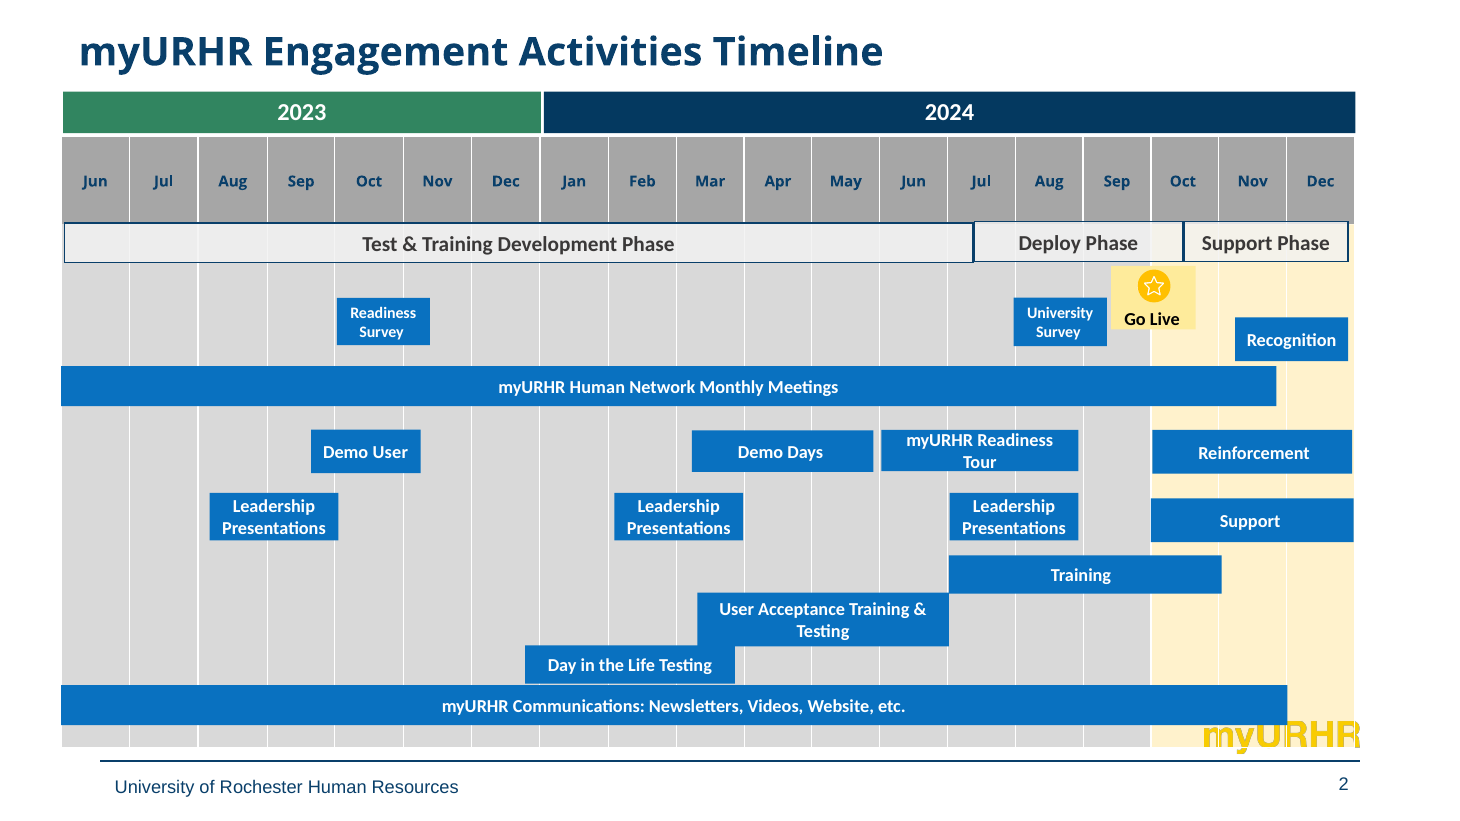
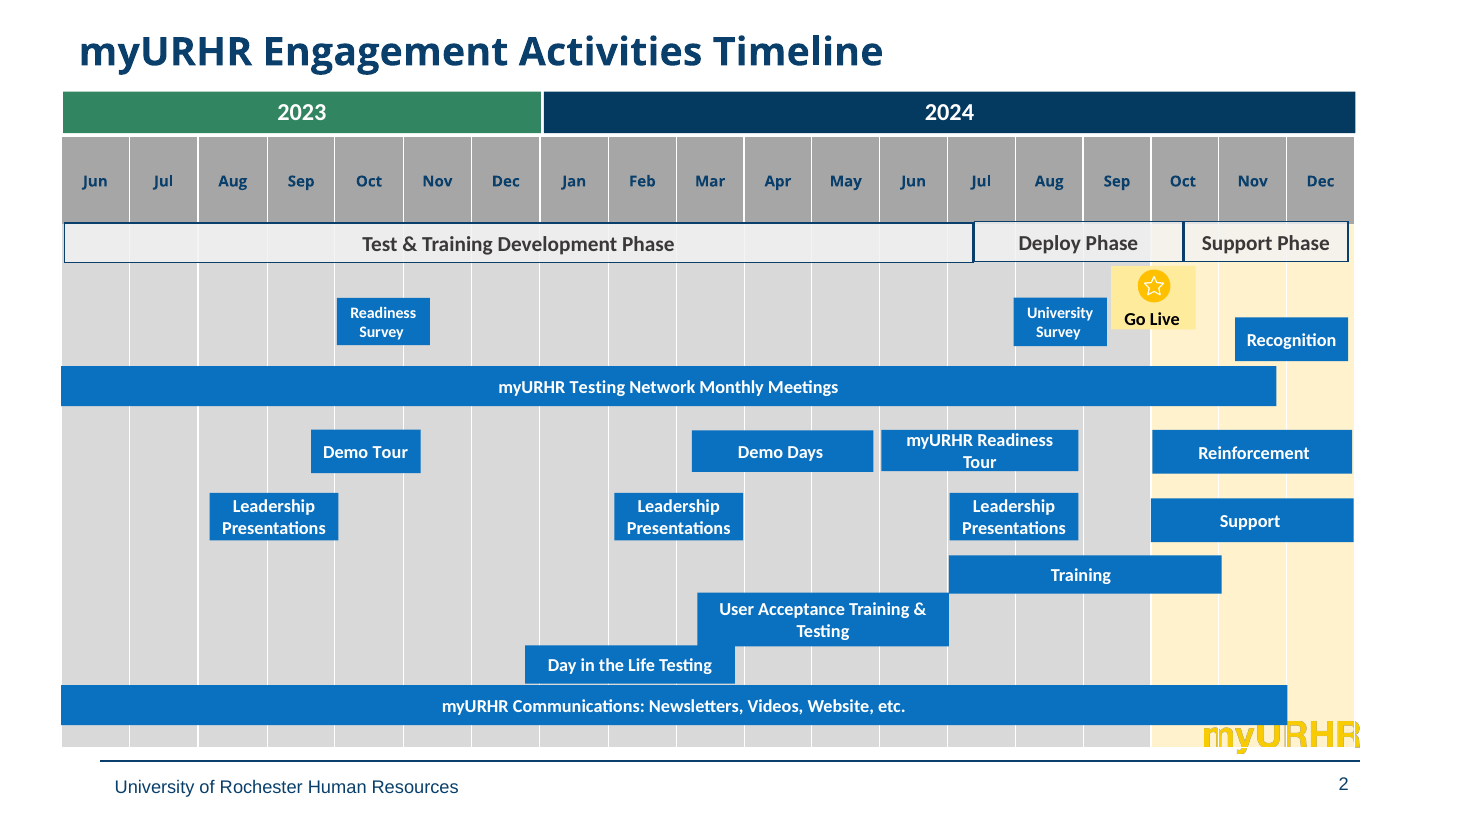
myURHR Human: Human -> Testing
Demo User: User -> Tour
